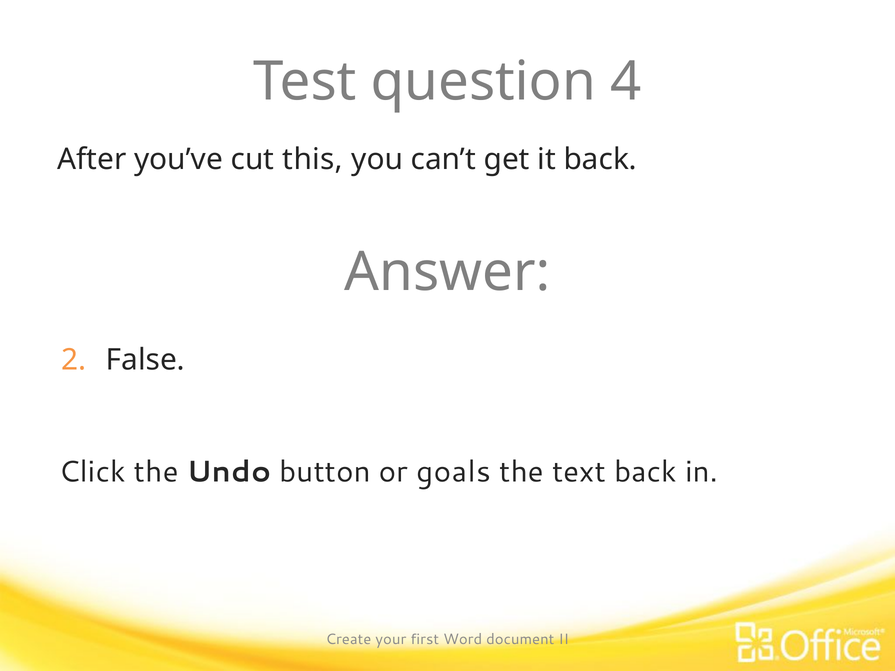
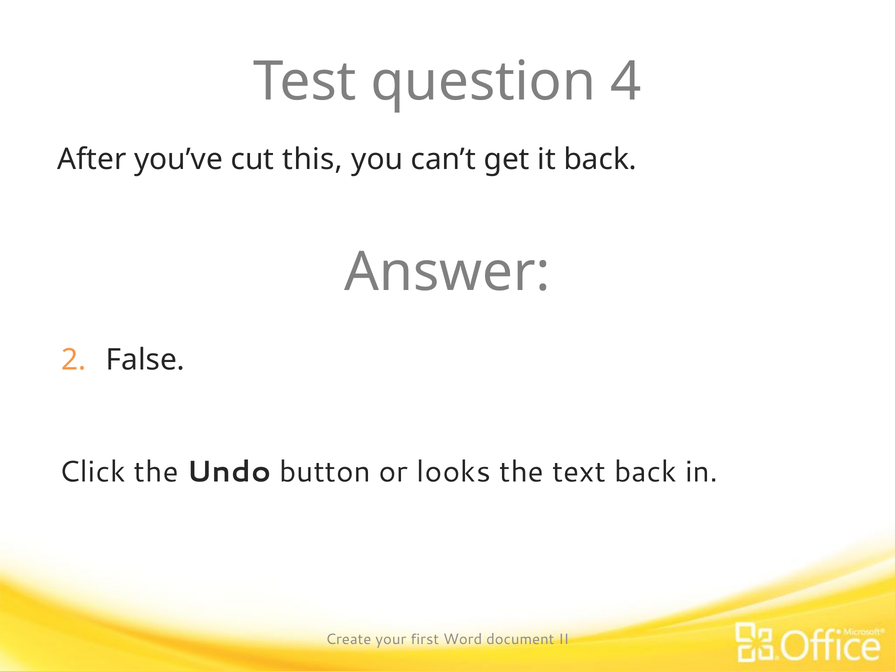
goals: goals -> looks
